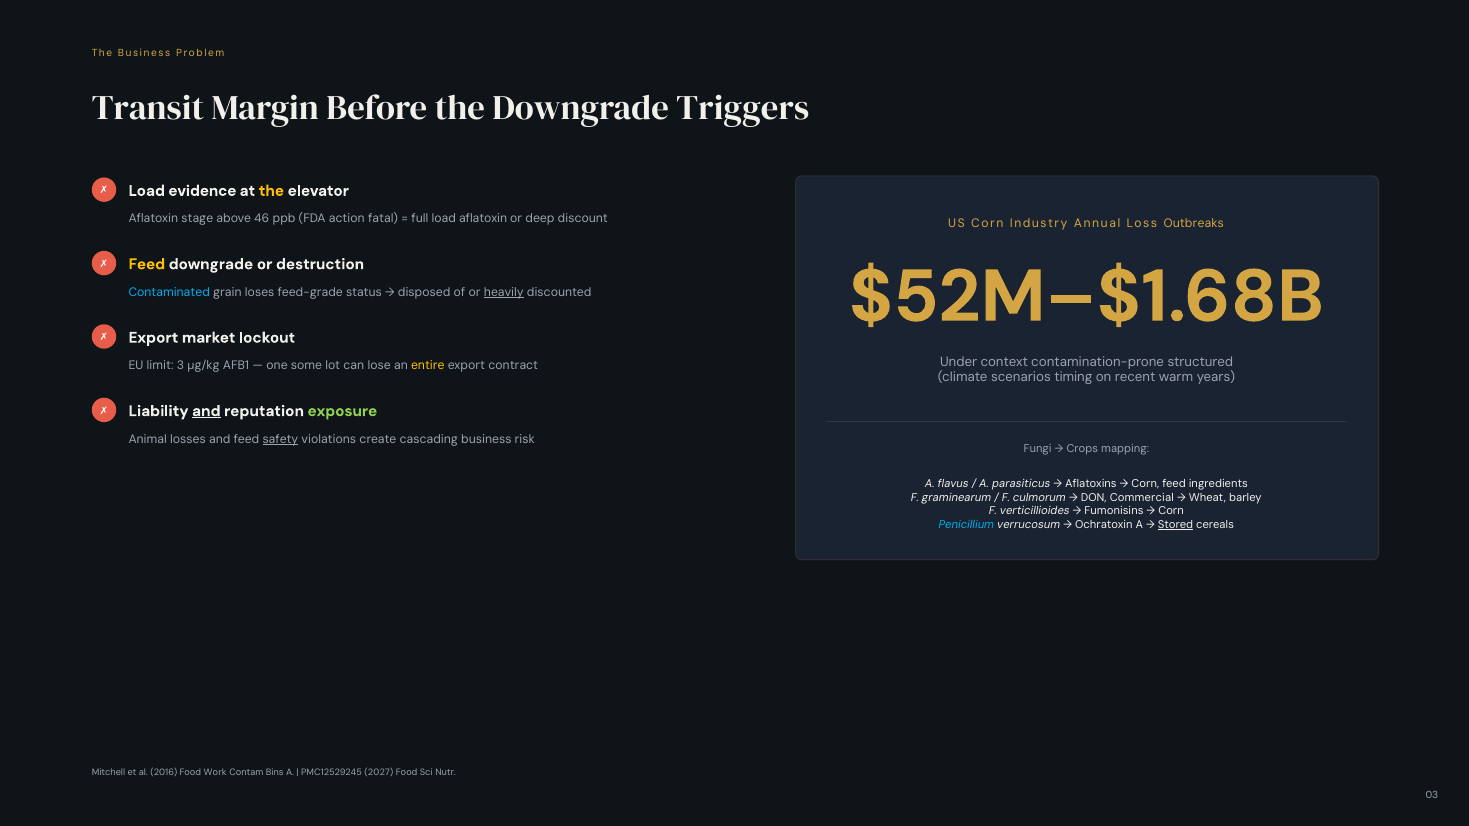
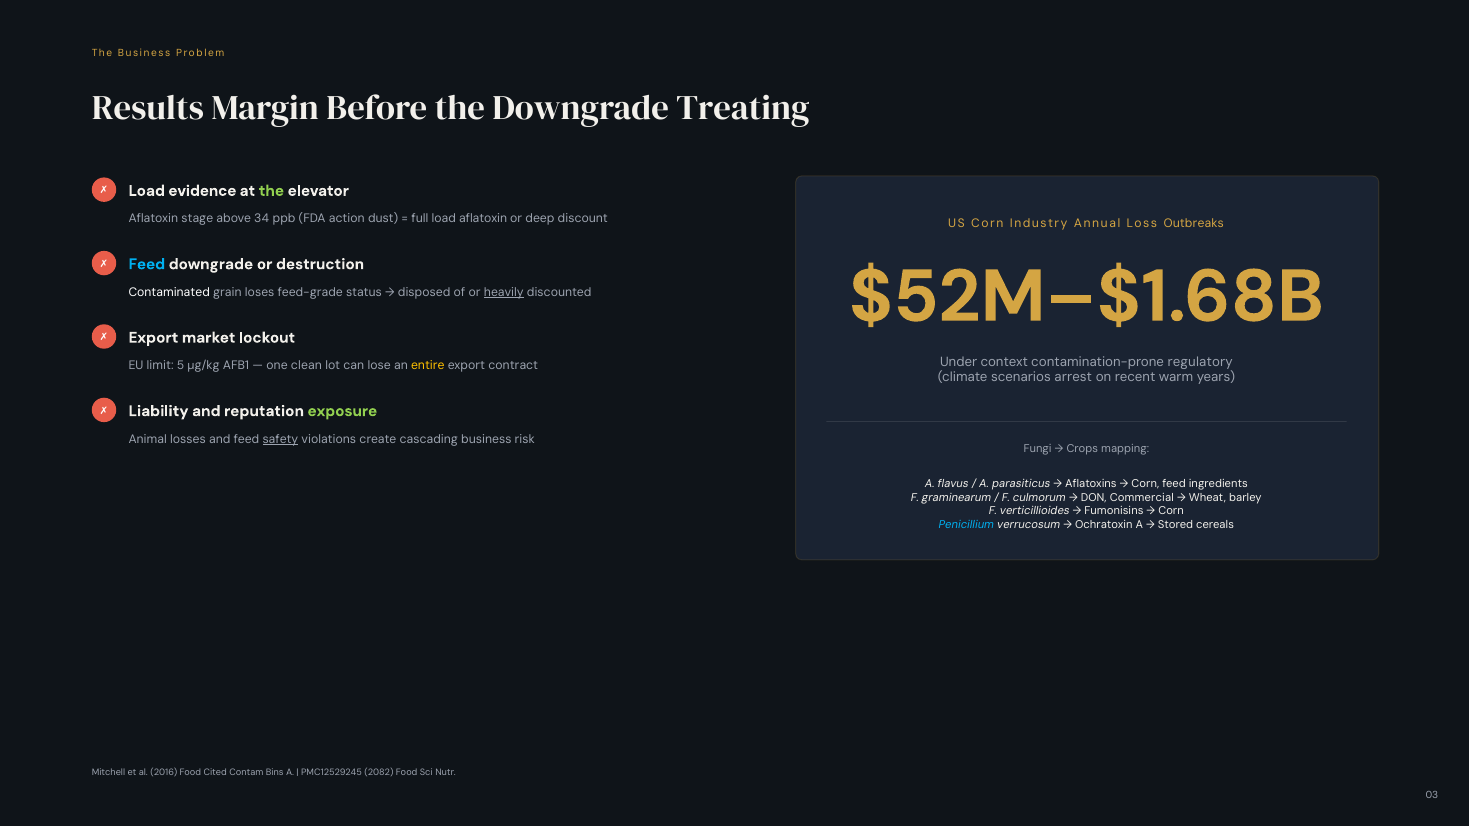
Transit: Transit -> Results
Triggers: Triggers -> Treating
the at (271, 191) colour: yellow -> light green
46: 46 -> 34
fatal: fatal -> dust
Feed at (147, 264) colour: yellow -> light blue
Contaminated colour: light blue -> white
structured: structured -> regulatory
3: 3 -> 5
some: some -> clean
timing: timing -> arrest
and at (206, 411) underline: present -> none
Stored underline: present -> none
Work: Work -> Cited
2027: 2027 -> 2082
